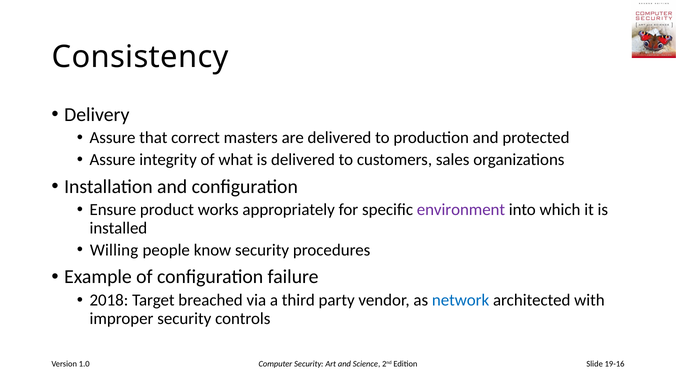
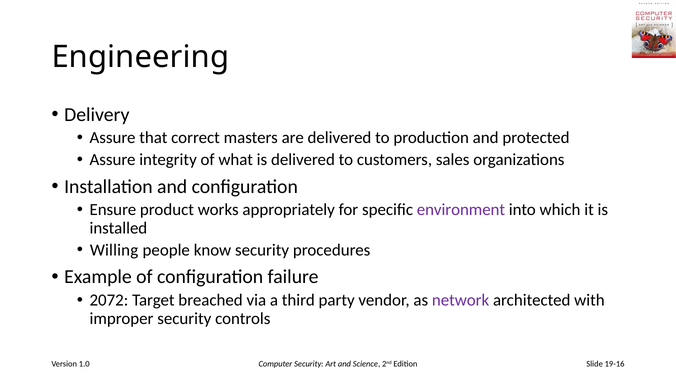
Consistency: Consistency -> Engineering
2018: 2018 -> 2072
network colour: blue -> purple
